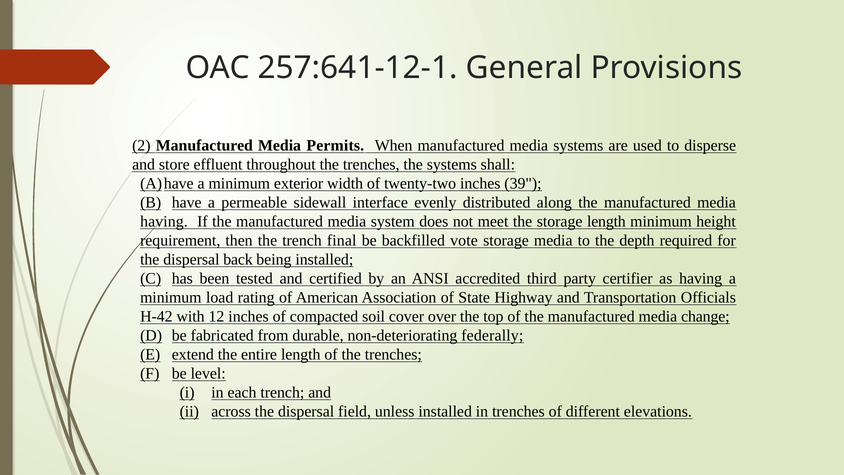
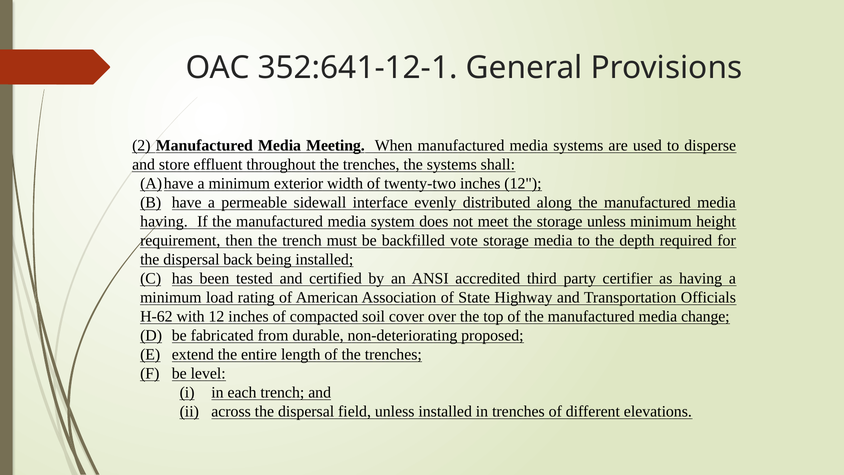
257:641-12-1: 257:641-12-1 -> 352:641-12-1
Permits: Permits -> Meeting
inches 39: 39 -> 12
storage length: length -> unless
final: final -> must
H-42: H-42 -> H-62
federally: federally -> proposed
